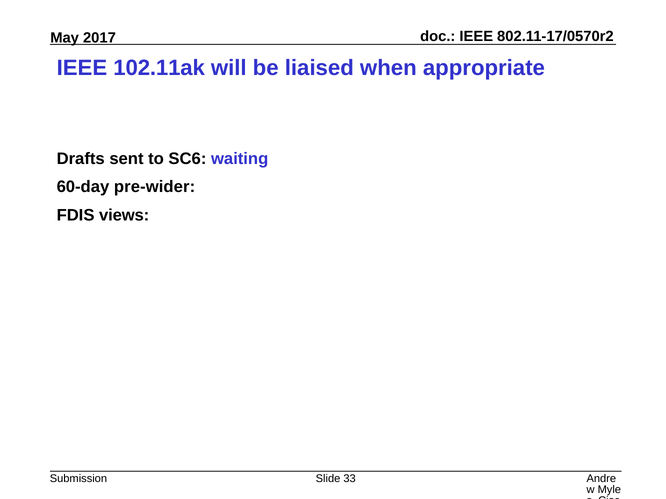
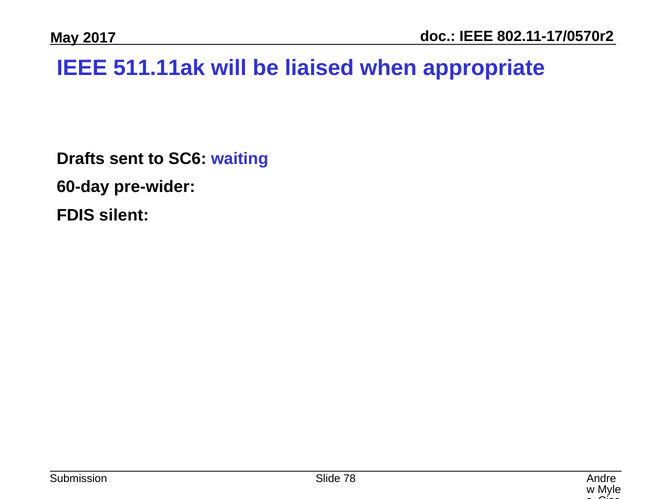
102.11ak: 102.11ak -> 511.11ak
views: views -> silent
33: 33 -> 78
